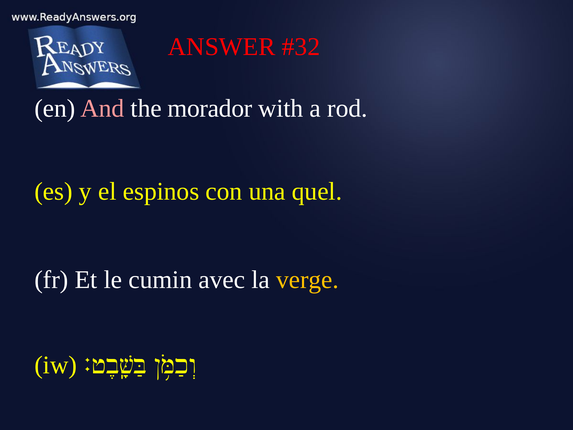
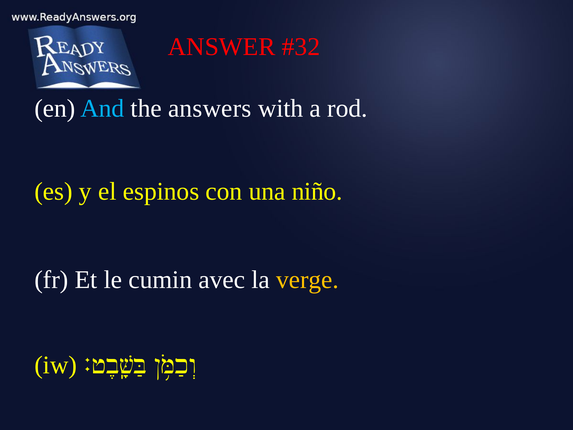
And colour: pink -> light blue
morador: morador -> answers
quel: quel -> niño
